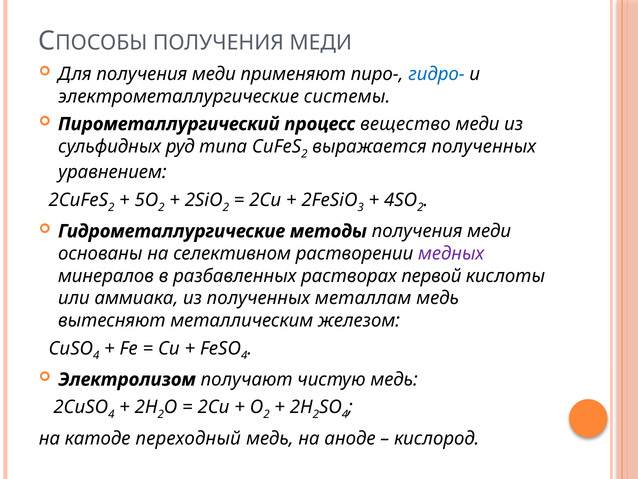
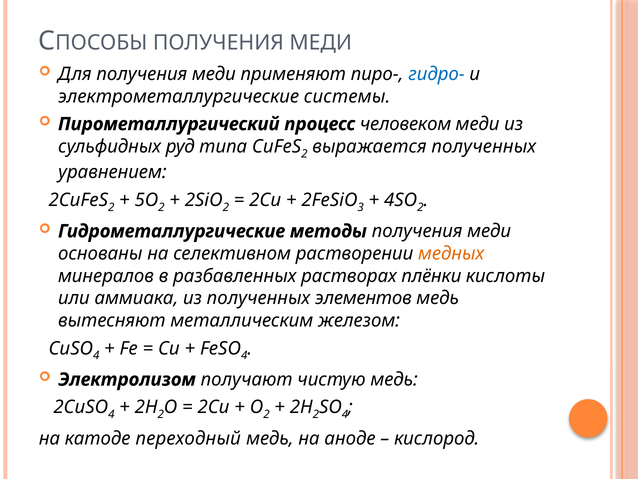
вещество: вещество -> человеком
медных colour: purple -> orange
первой: первой -> плёнки
металлам: металлам -> элементов
